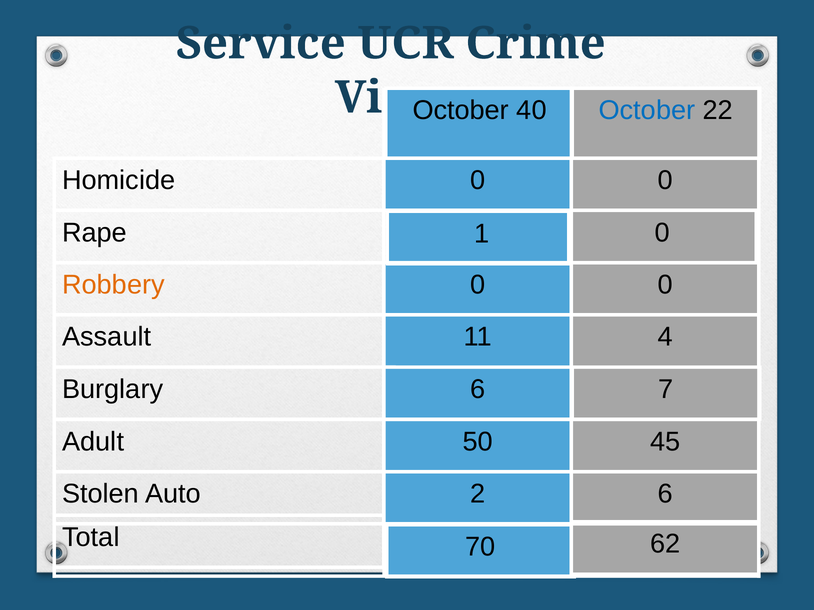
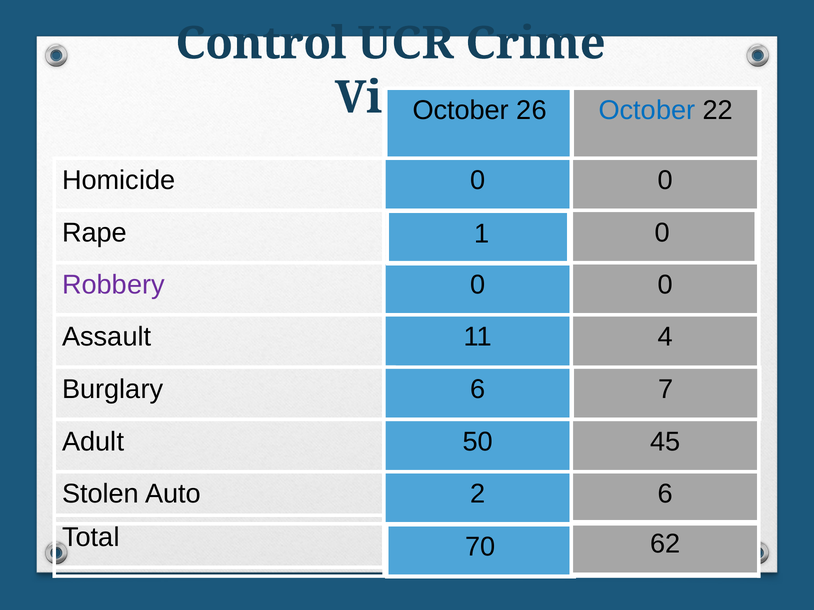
Service: Service -> Control
40: 40 -> 26
Robbery colour: orange -> purple
